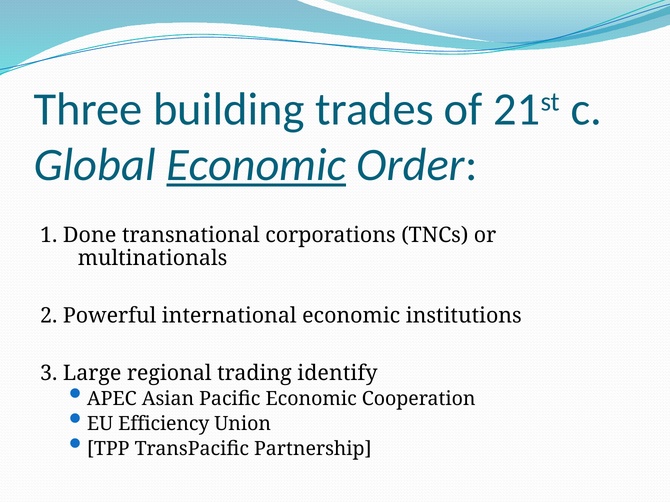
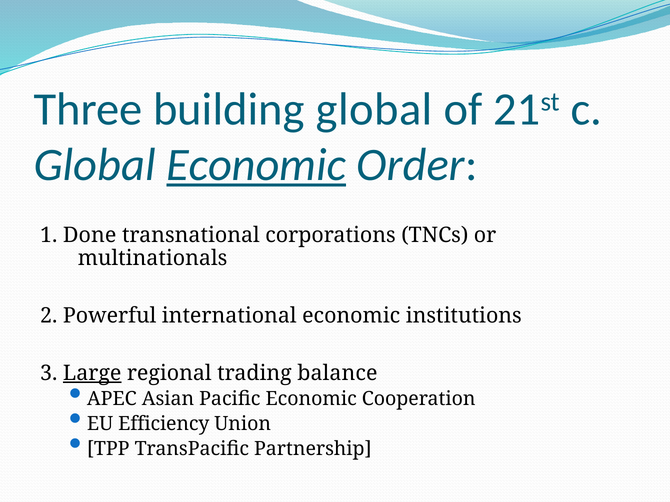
building trades: trades -> global
Large underline: none -> present
identify: identify -> balance
